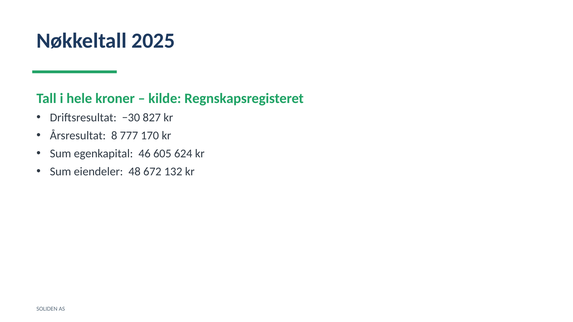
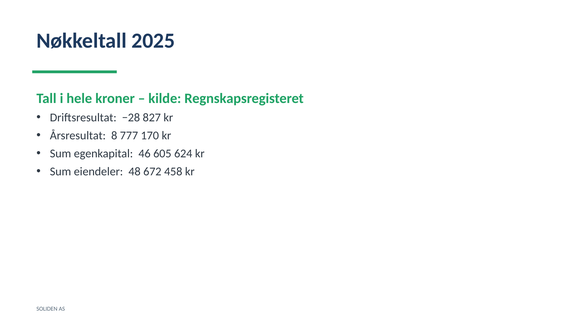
−30: −30 -> −28
132: 132 -> 458
